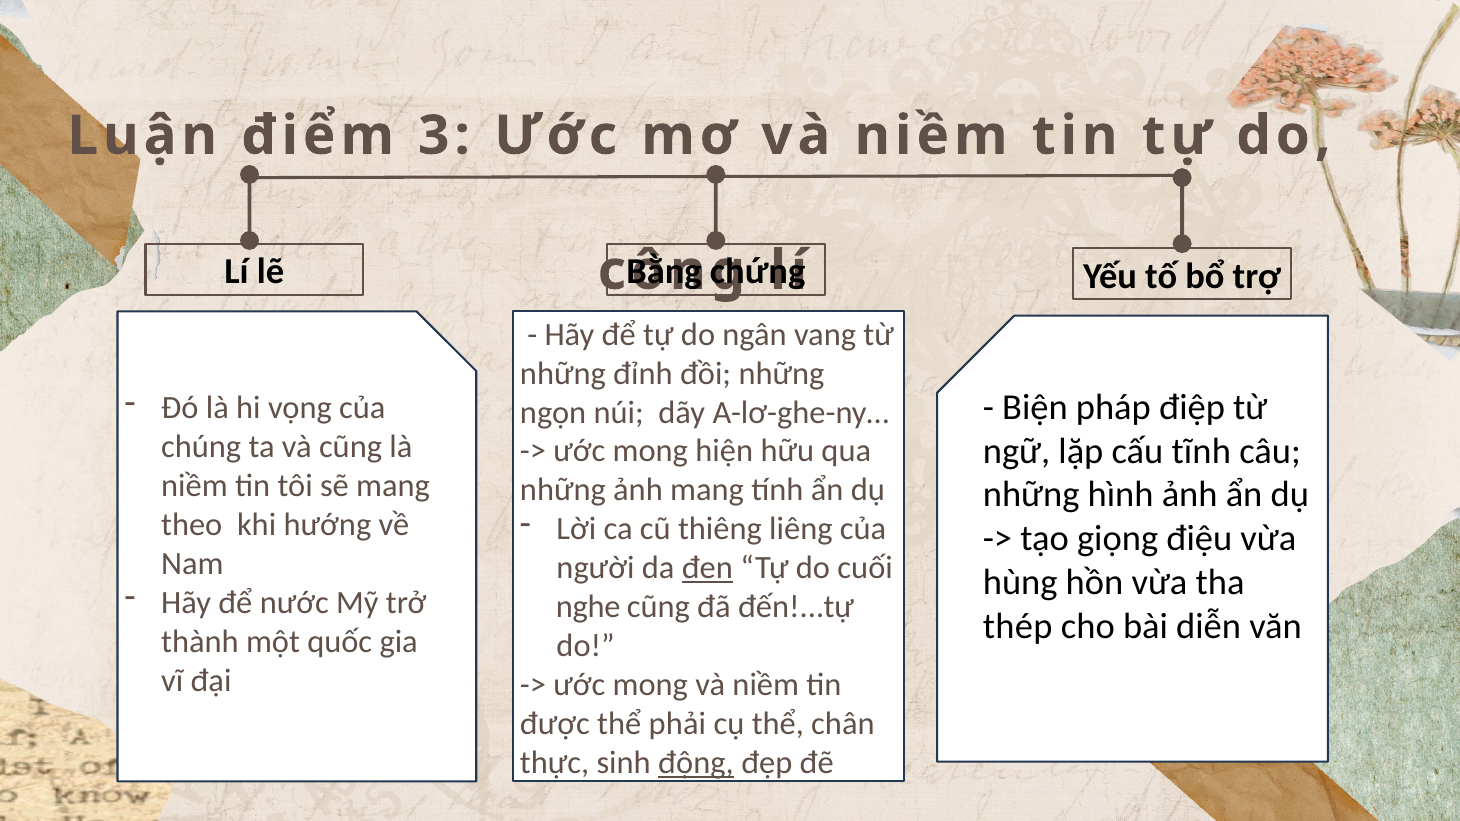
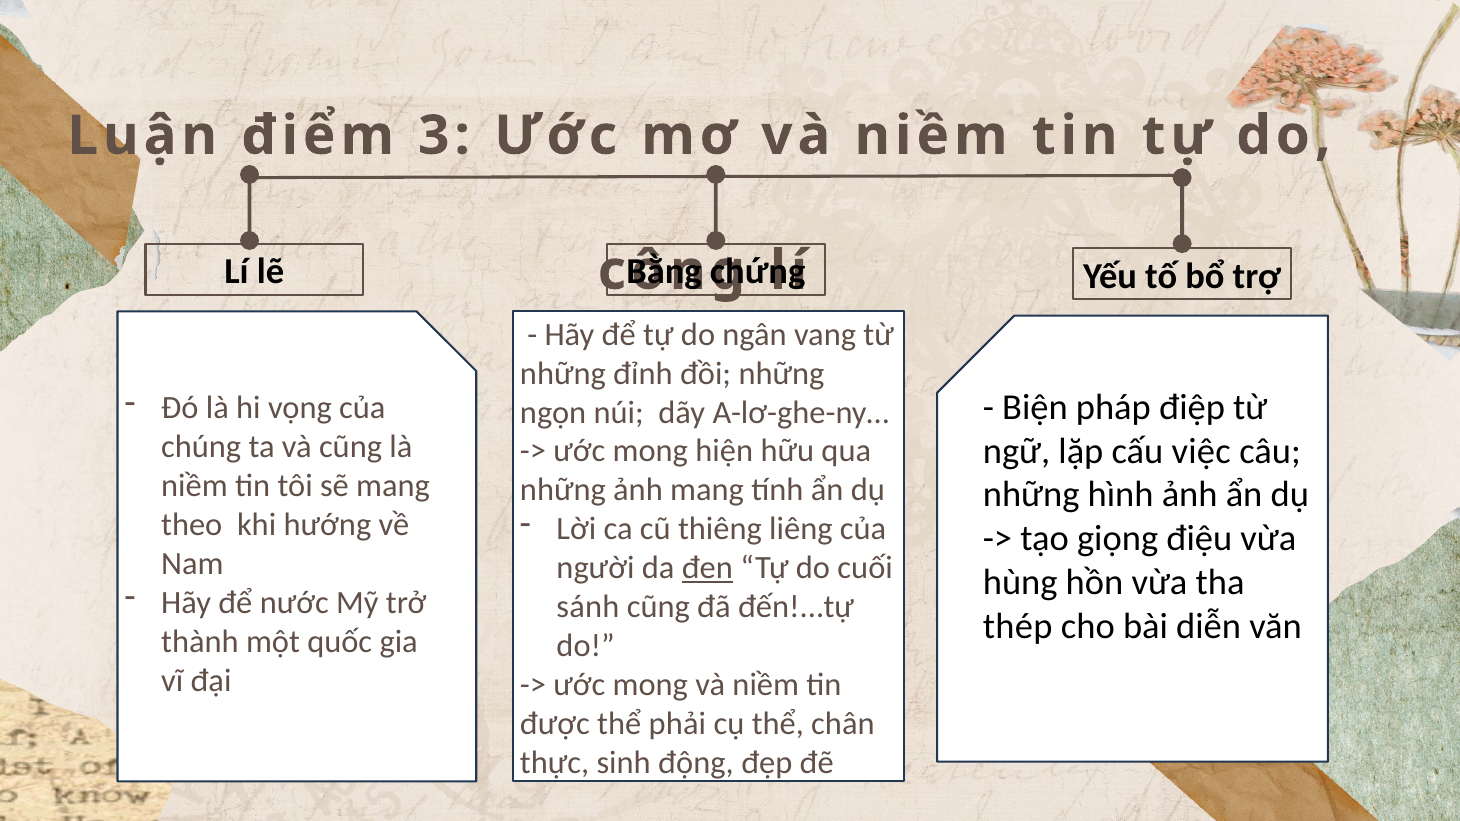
tĩnh: tĩnh -> việc
nghe: nghe -> sánh
động underline: present -> none
